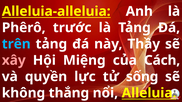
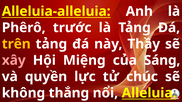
trên colour: light blue -> yellow
Cách: Cách -> Sáng
sống: sống -> chúc
